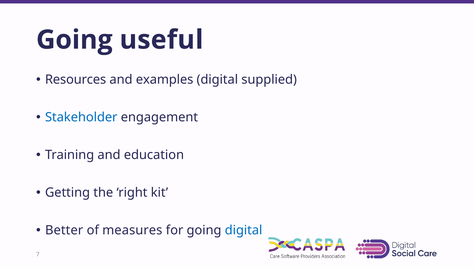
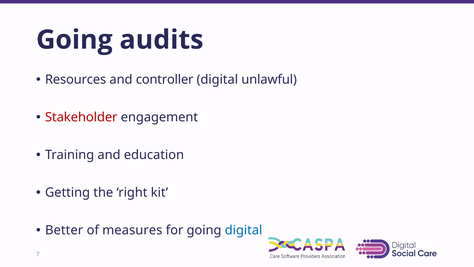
useful: useful -> audits
examples: examples -> controller
supplied: supplied -> unlawful
Stakeholder colour: blue -> red
